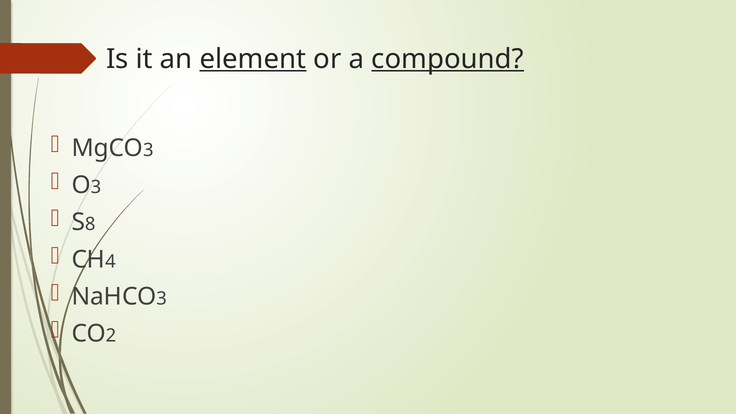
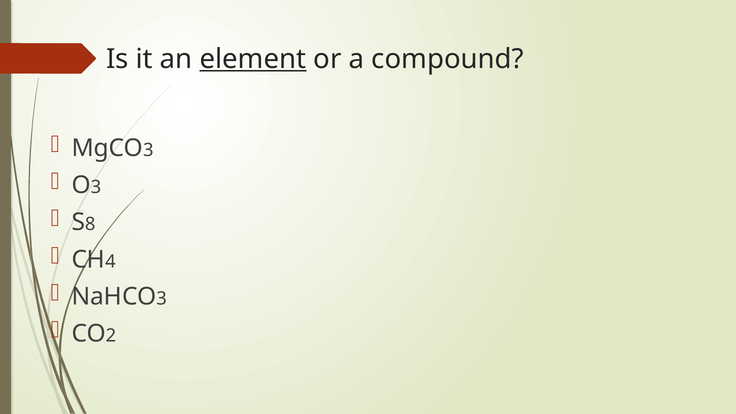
compound underline: present -> none
